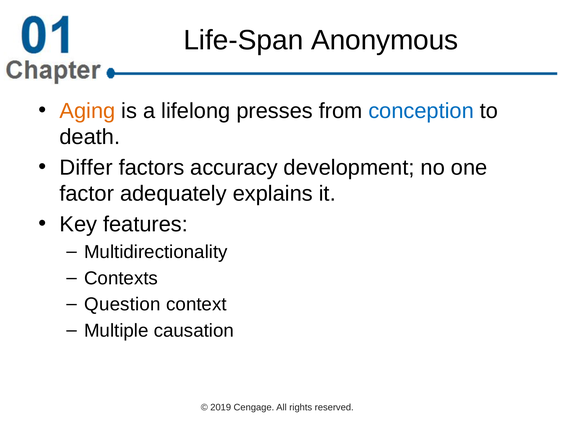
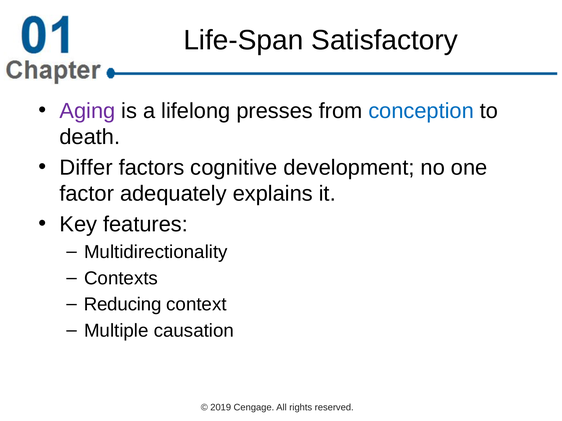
Anonymous: Anonymous -> Satisfactory
Aging colour: orange -> purple
accuracy: accuracy -> cognitive
Question: Question -> Reducing
